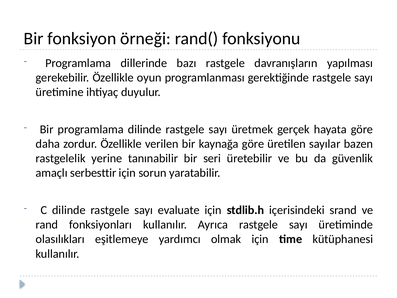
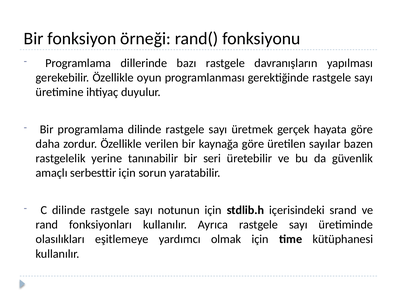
evaluate: evaluate -> notunun
